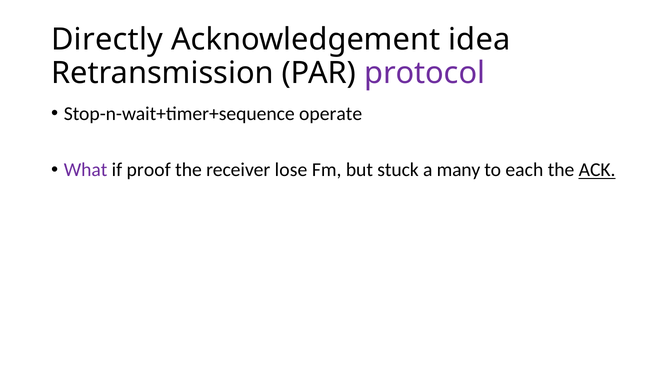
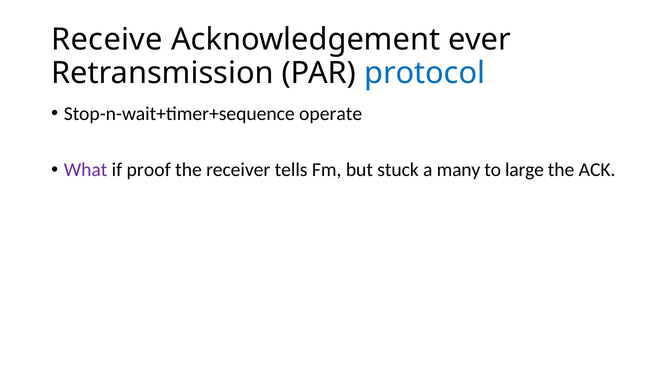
Directly: Directly -> Receive
idea: idea -> ever
protocol colour: purple -> blue
lose: lose -> tells
each: each -> large
ACK underline: present -> none
